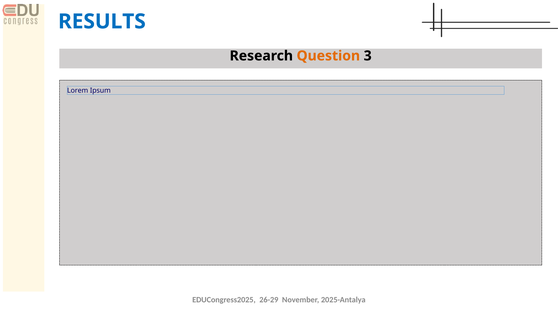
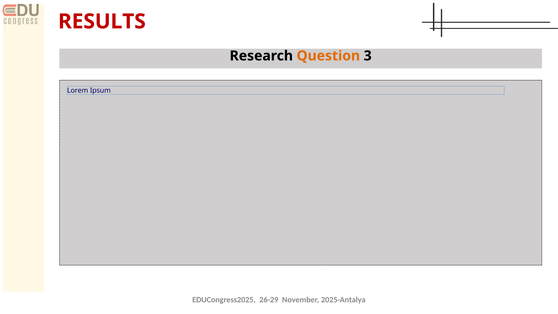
RESULTS colour: blue -> red
